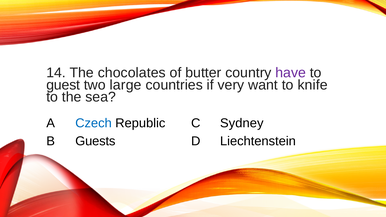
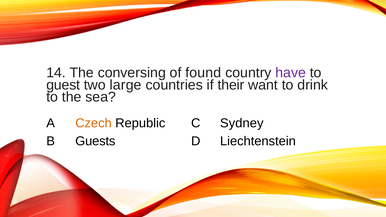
chocolates: chocolates -> conversing
butter: butter -> found
very: very -> their
knife: knife -> drink
Czech colour: blue -> orange
